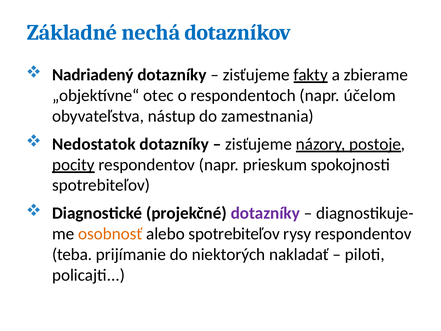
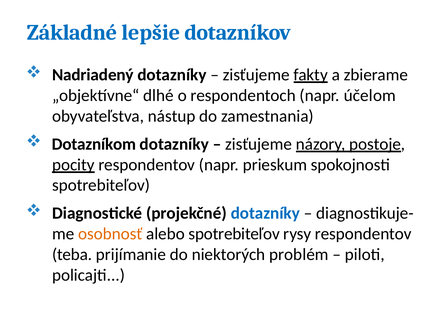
nechá: nechá -> lepšie
otec: otec -> dlhé
Nedostatok: Nedostatok -> Dotazníkom
dotazníky at (265, 213) colour: purple -> blue
nakladať: nakladať -> problém
